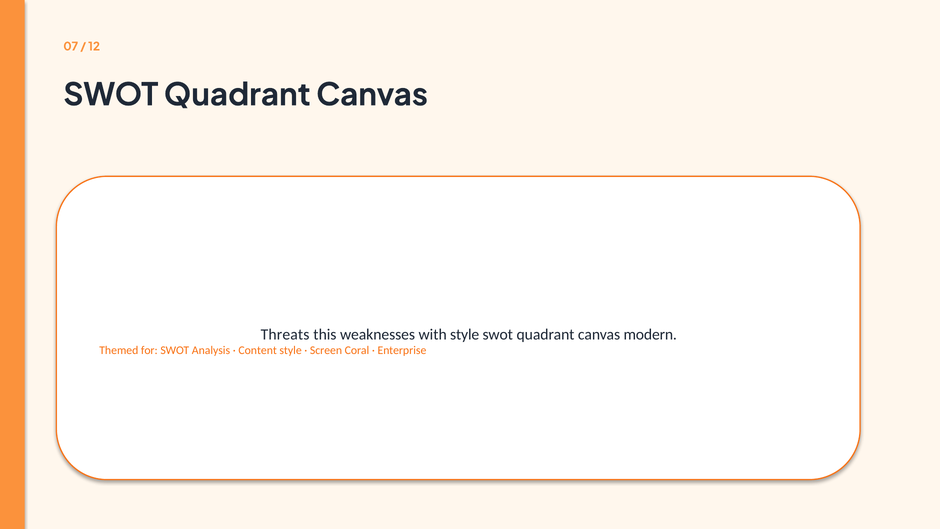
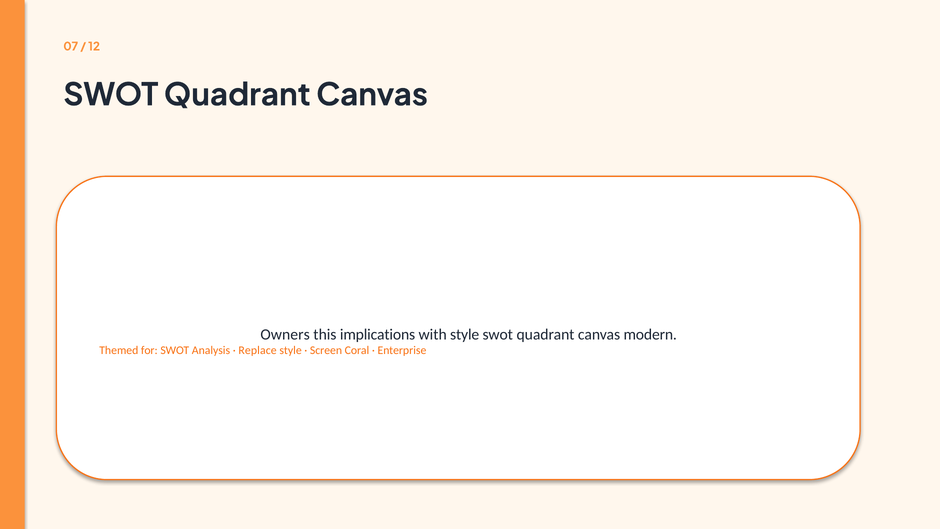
Threats: Threats -> Owners
weaknesses: weaknesses -> implications
Content: Content -> Replace
